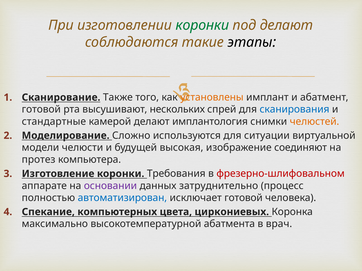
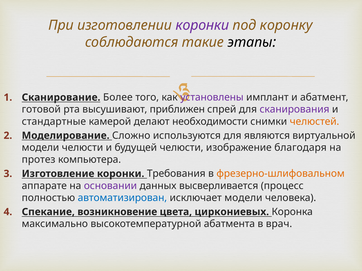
коронки at (202, 25) colour: green -> purple
под делают: делают -> коронку
Также: Также -> Более
установлены colour: orange -> purple
нескольких: нескольких -> приближен
сканирования colour: blue -> purple
имплантология: имплантология -> необходимости
ситуации: ситуации -> являются
будущей высокая: высокая -> челюсти
соединяют: соединяют -> благодаря
фрезерно-шлифовальном colour: red -> orange
затруднительно: затруднительно -> высверливается
исключает готовой: готовой -> модели
компьютерных: компьютерных -> возникновение
